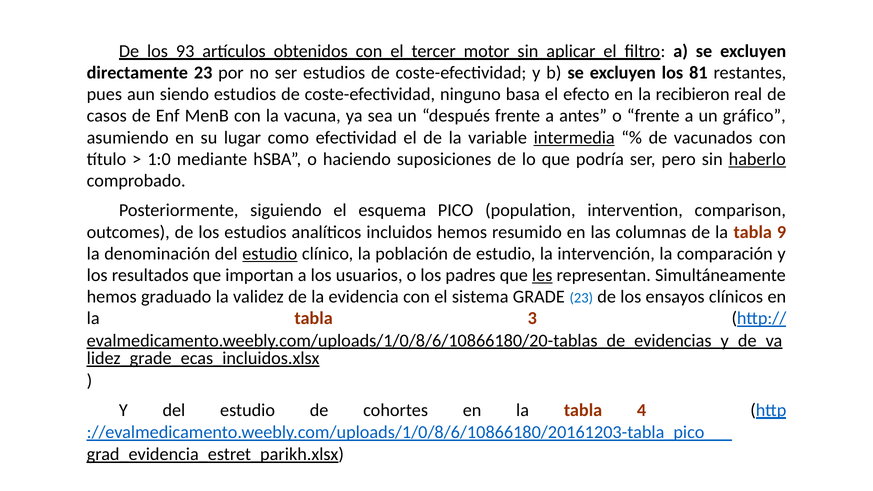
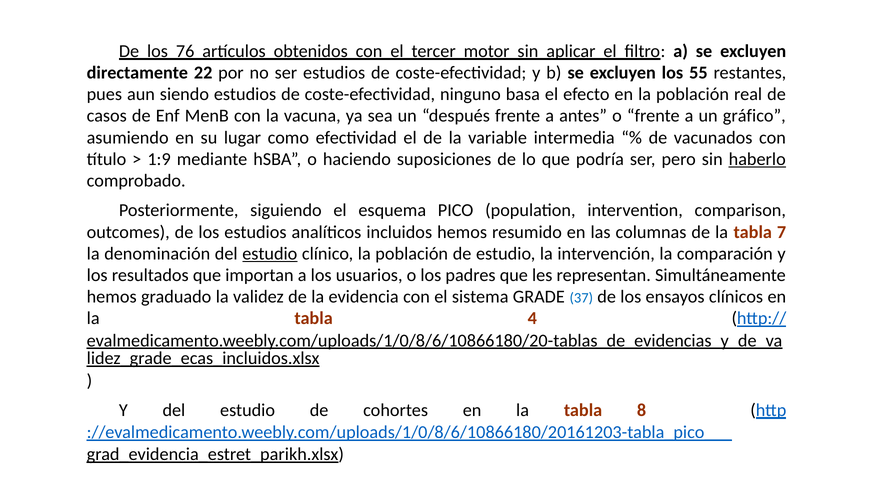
93: 93 -> 76
directamente 23: 23 -> 22
81: 81 -> 55
en la recibieron: recibieron -> población
intermedia underline: present -> none
1:0: 1:0 -> 1:9
9: 9 -> 7
les underline: present -> none
GRADE 23: 23 -> 37
3: 3 -> 4
4: 4 -> 8
